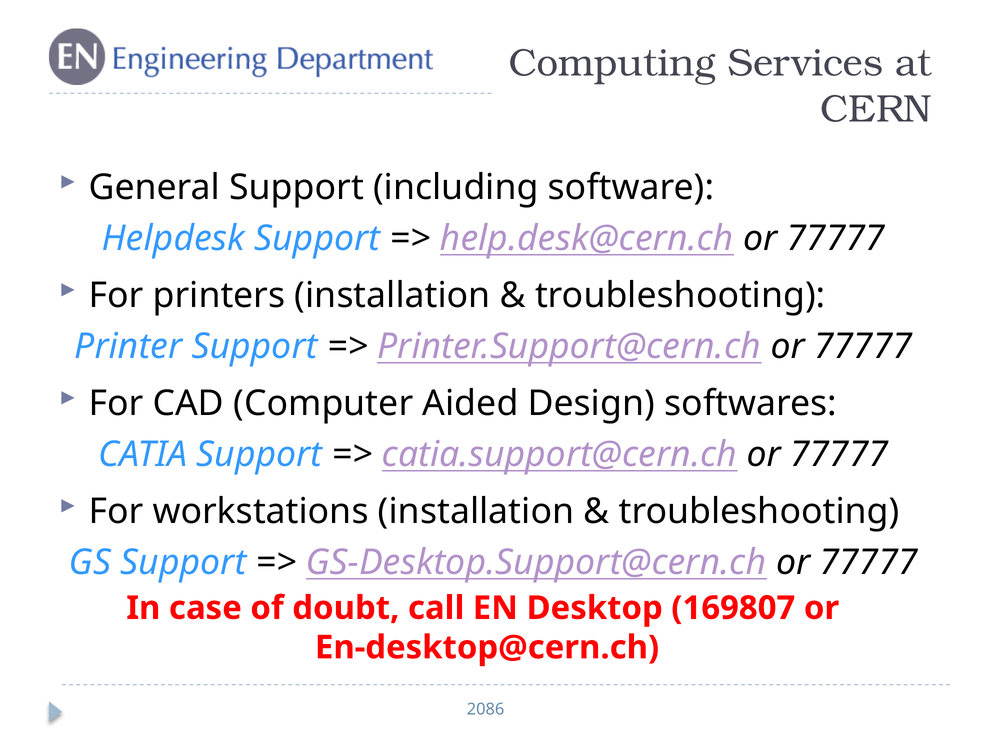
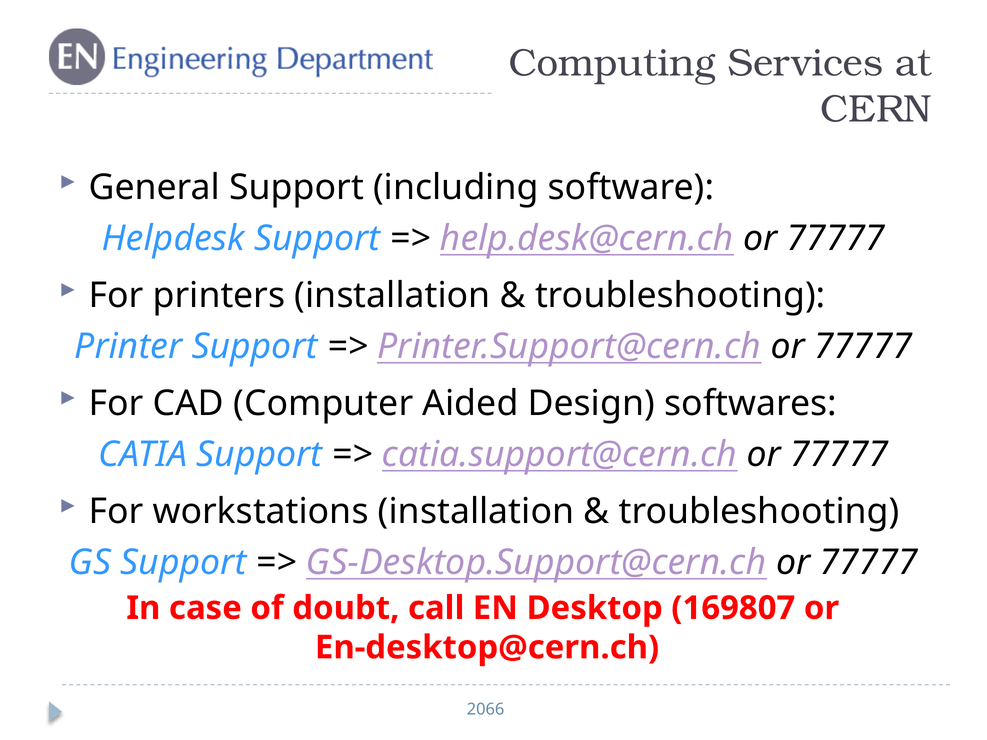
2086: 2086 -> 2066
